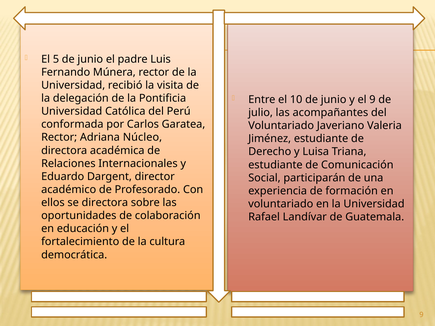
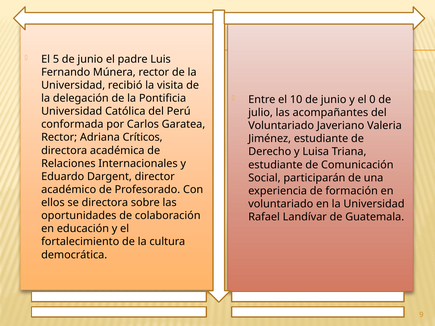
el 9: 9 -> 0
Núcleo: Núcleo -> Críticos
